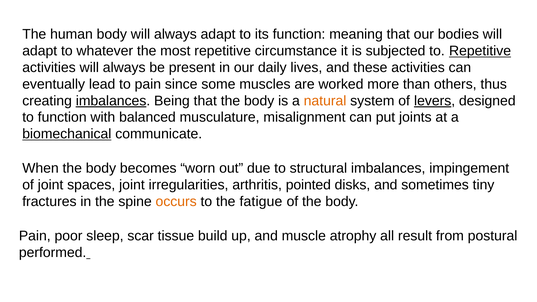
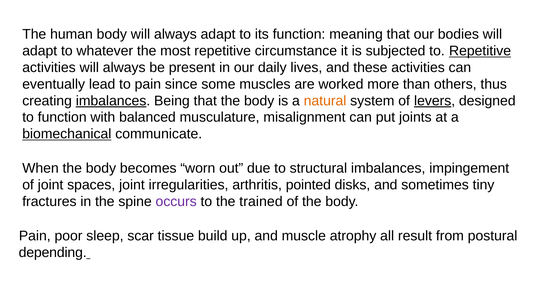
occurs colour: orange -> purple
fatigue: fatigue -> trained
performed: performed -> depending
